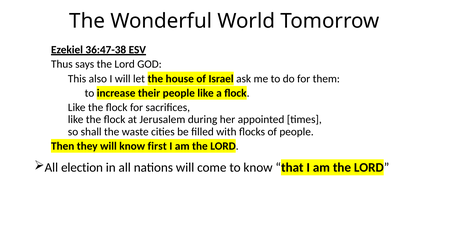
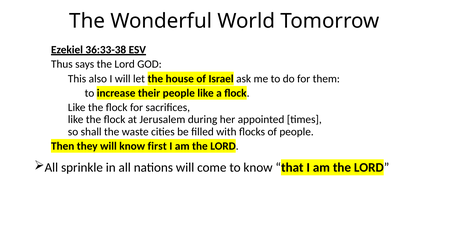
36:47-38: 36:47-38 -> 36:33-38
election: election -> sprinkle
